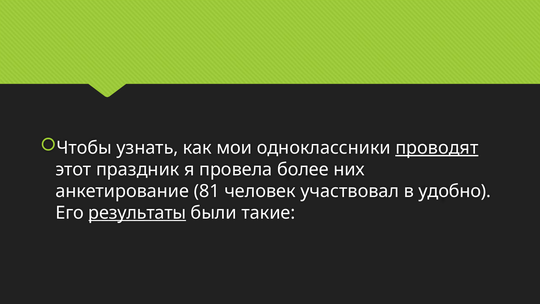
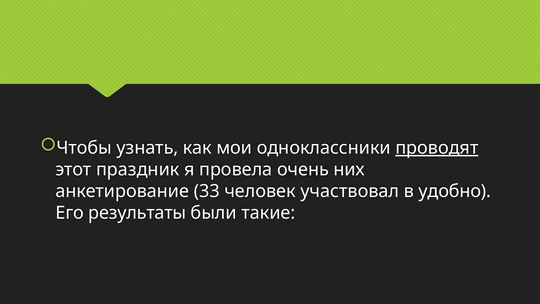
более: более -> очень
81: 81 -> 33
результаты underline: present -> none
